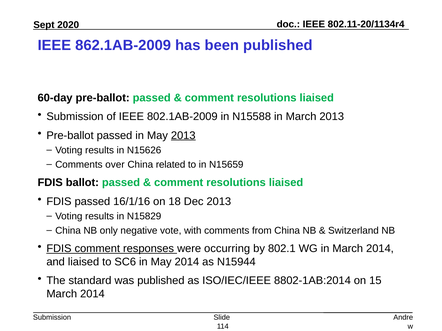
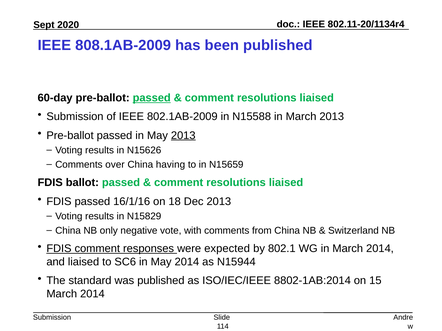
862.1AB-2009: 862.1AB-2009 -> 808.1AB-2009
passed at (152, 98) underline: none -> present
related: related -> having
occurring: occurring -> expected
